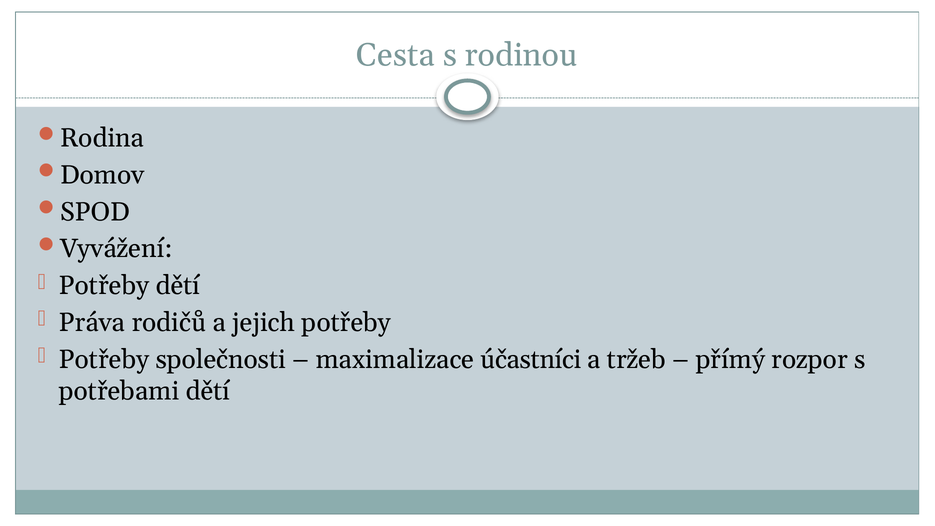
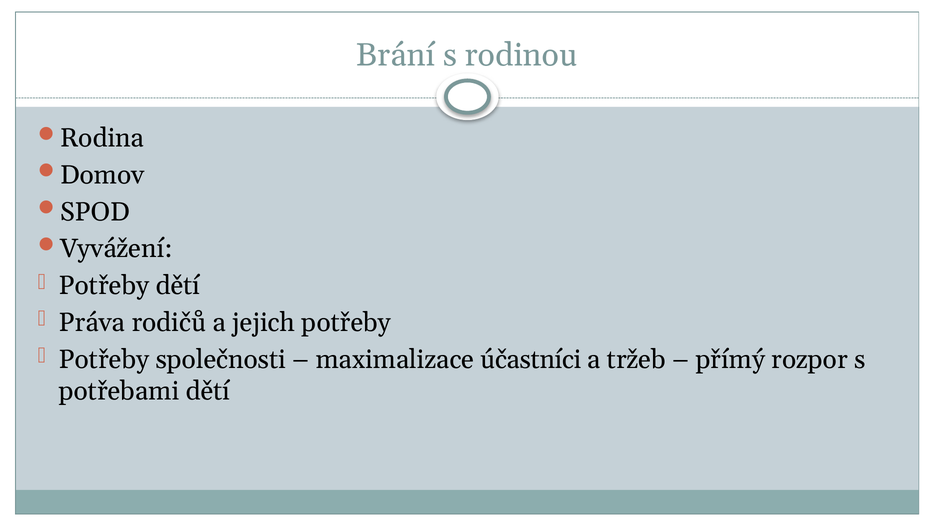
Cesta: Cesta -> Brání
